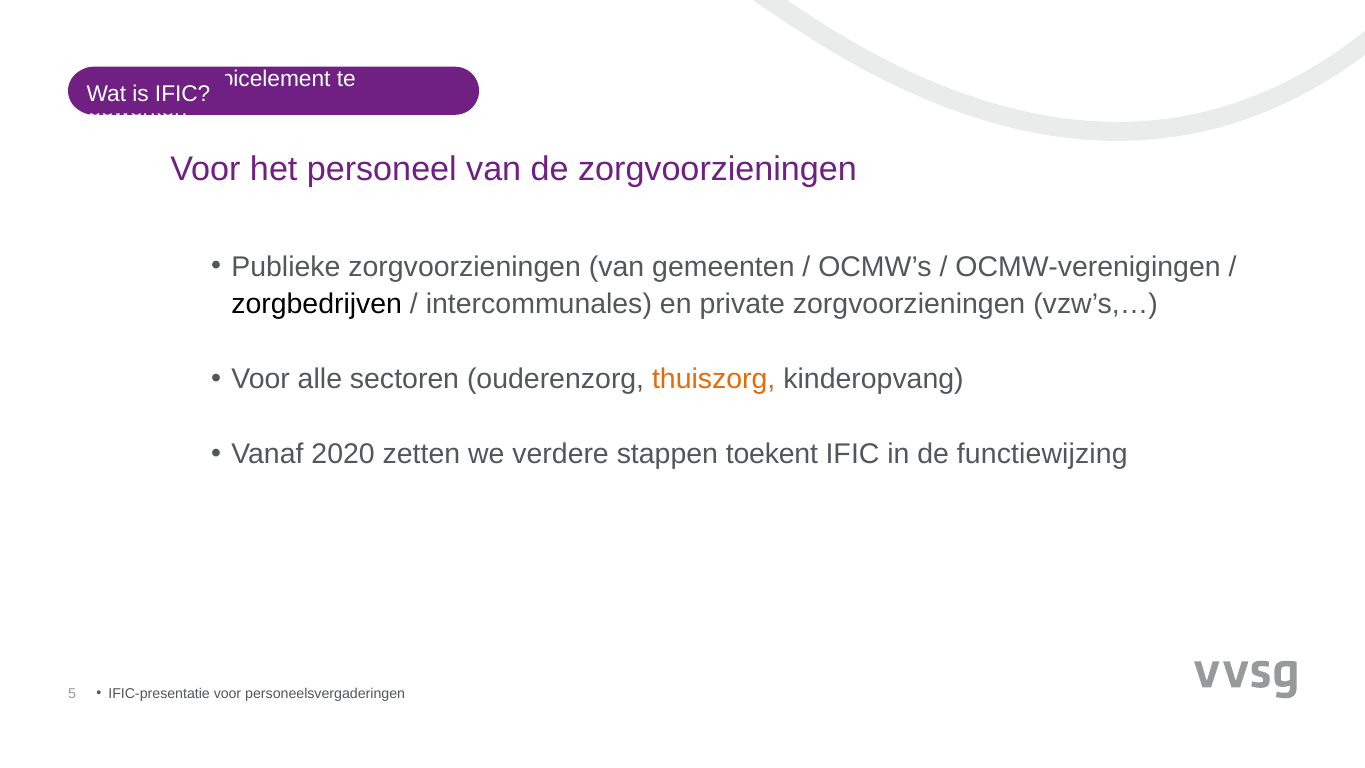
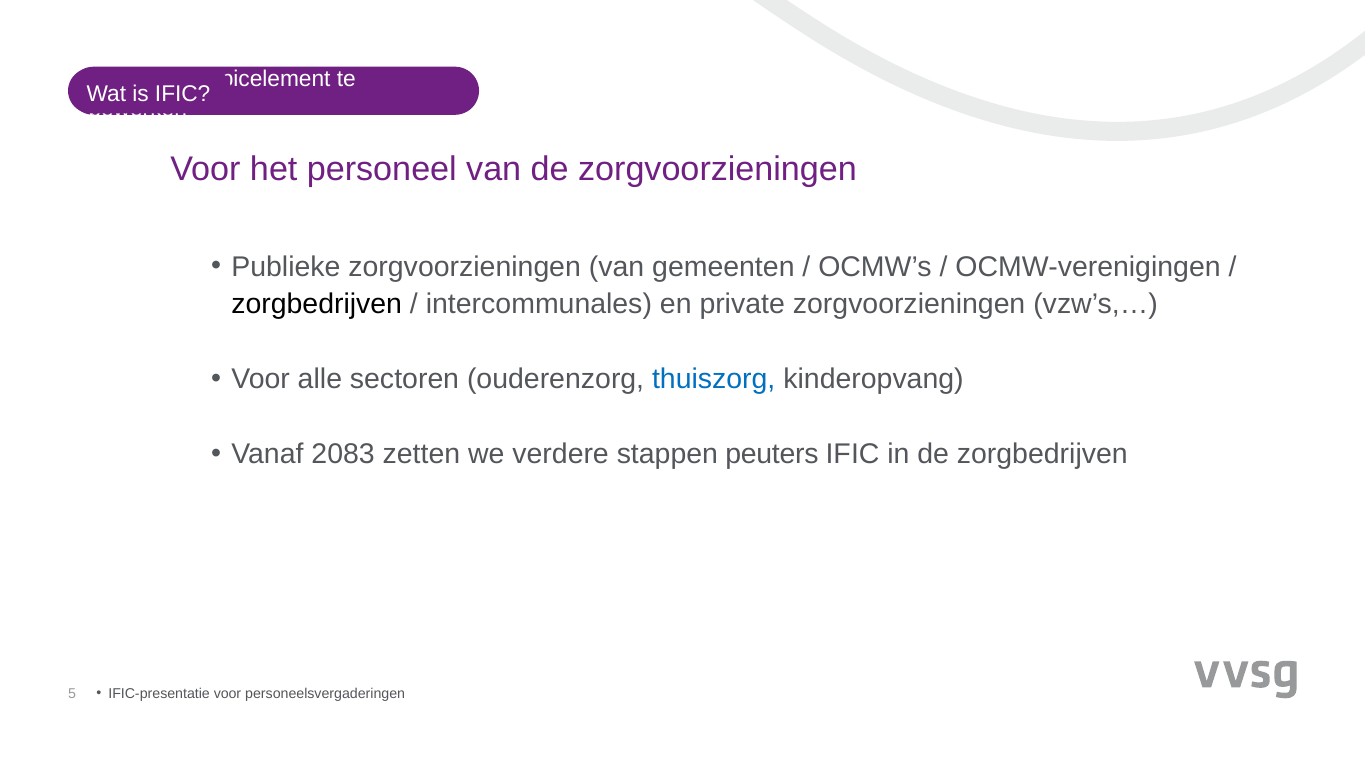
thuiszorg colour: orange -> blue
2020: 2020 -> 2083
toekent: toekent -> peuters
de functiewijzing: functiewijzing -> zorgbedrijven
